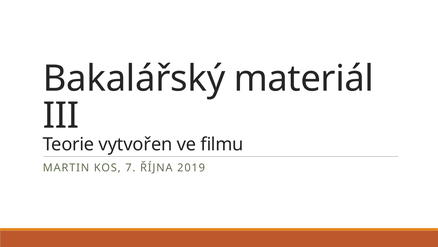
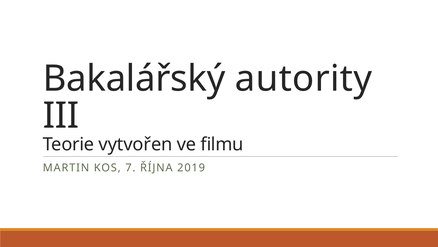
materiál: materiál -> autority
